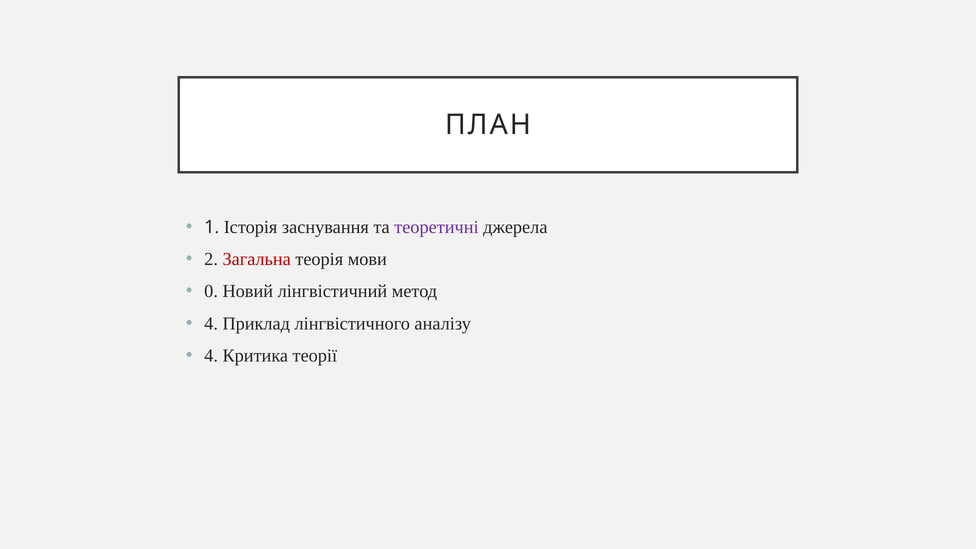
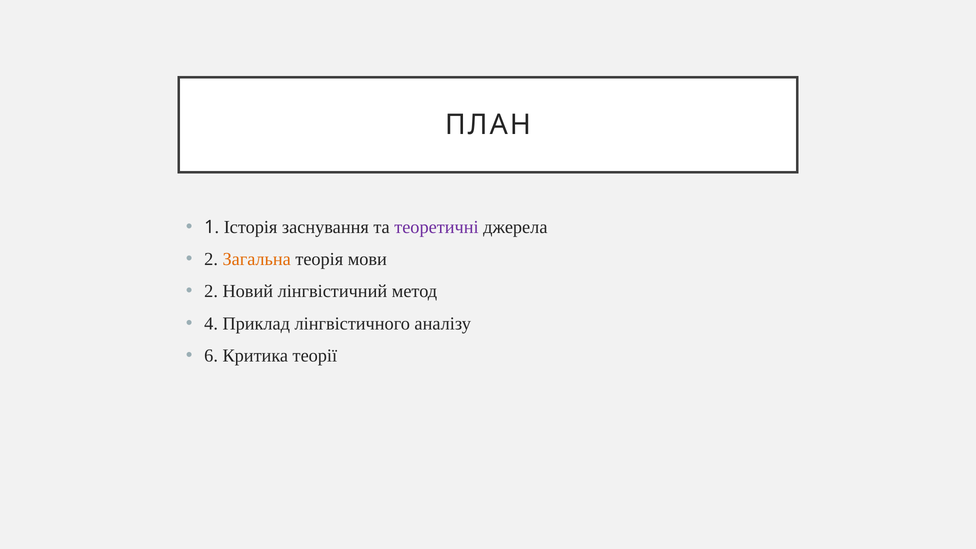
Загальна colour: red -> orange
0 at (211, 291): 0 -> 2
4 at (211, 356): 4 -> 6
